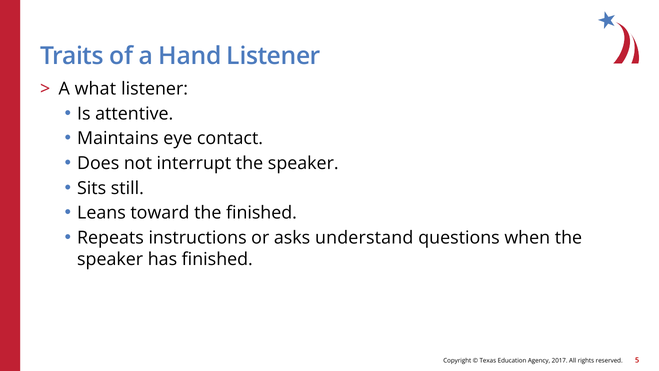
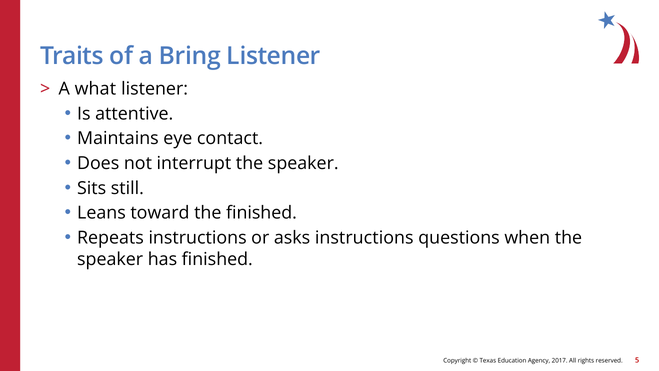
Hand: Hand -> Bring
asks understand: understand -> instructions
